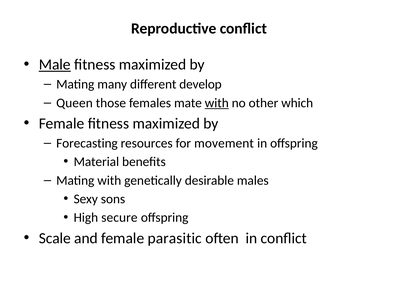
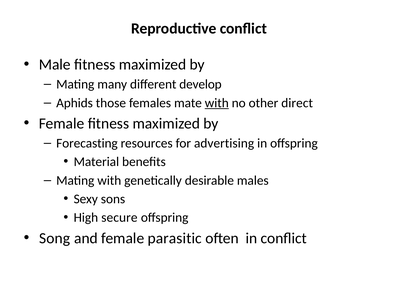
Male underline: present -> none
Queen: Queen -> Aphids
which: which -> direct
movement: movement -> advertising
Scale: Scale -> Song
